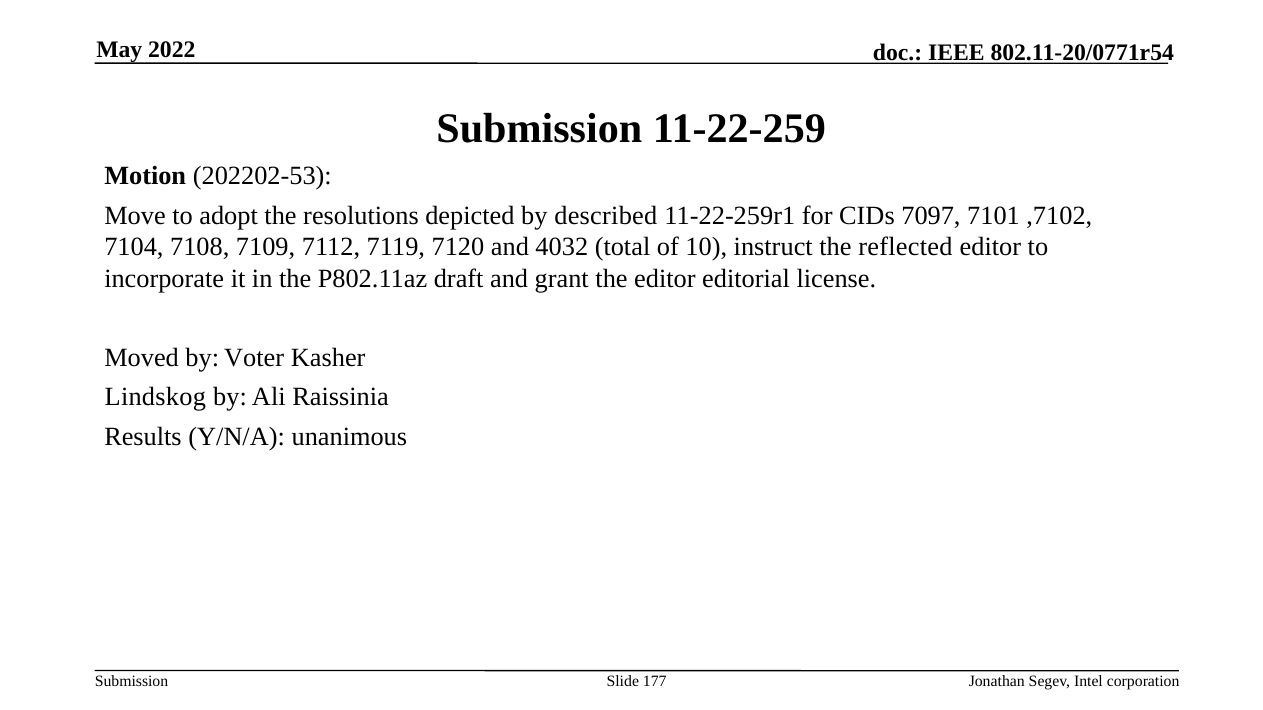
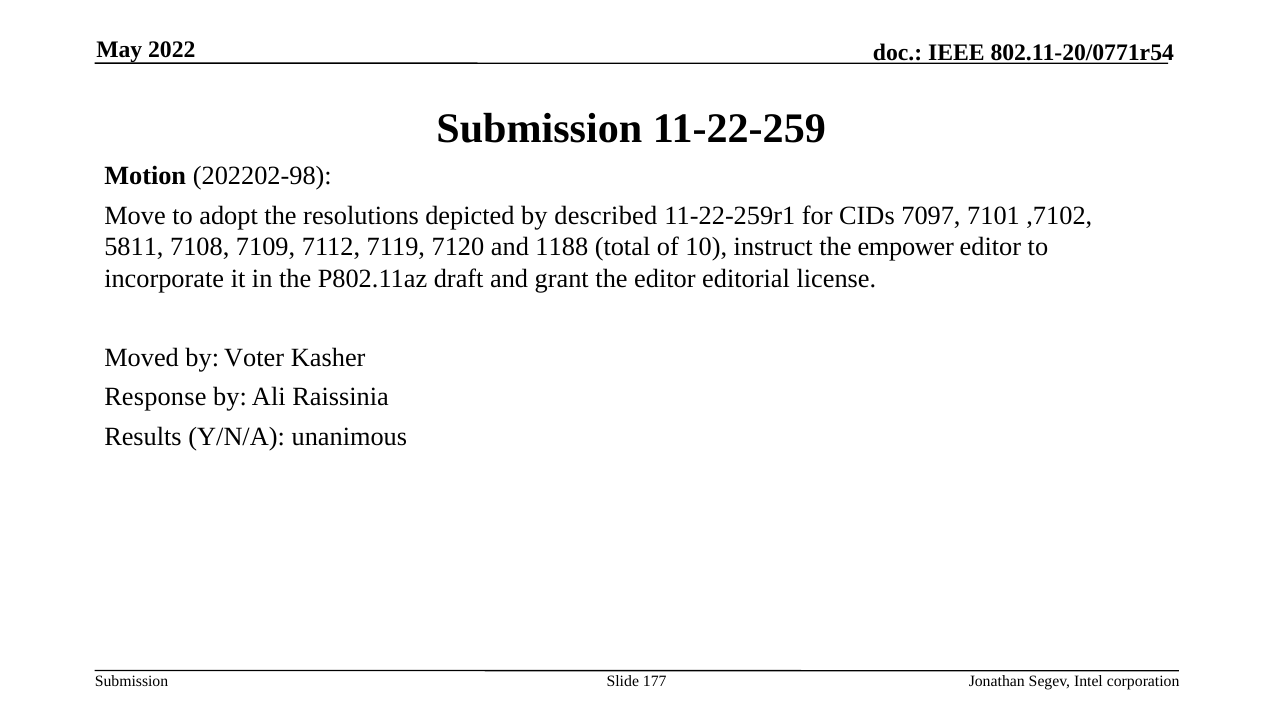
202202-53: 202202-53 -> 202202-98
7104: 7104 -> 5811
4032: 4032 -> 1188
reflected: reflected -> empower
Lindskog: Lindskog -> Response
